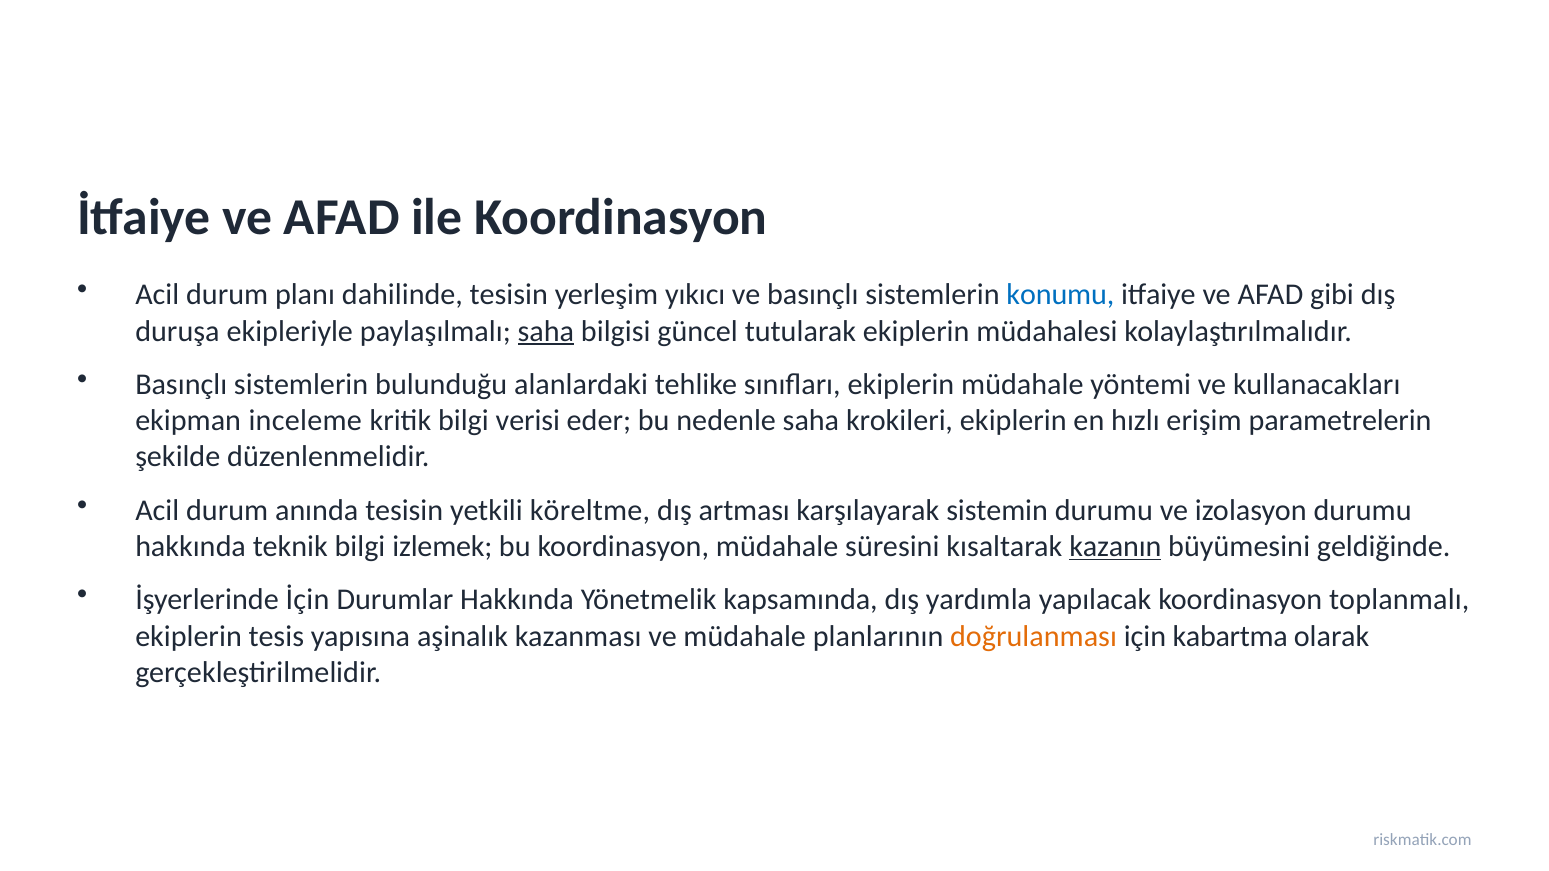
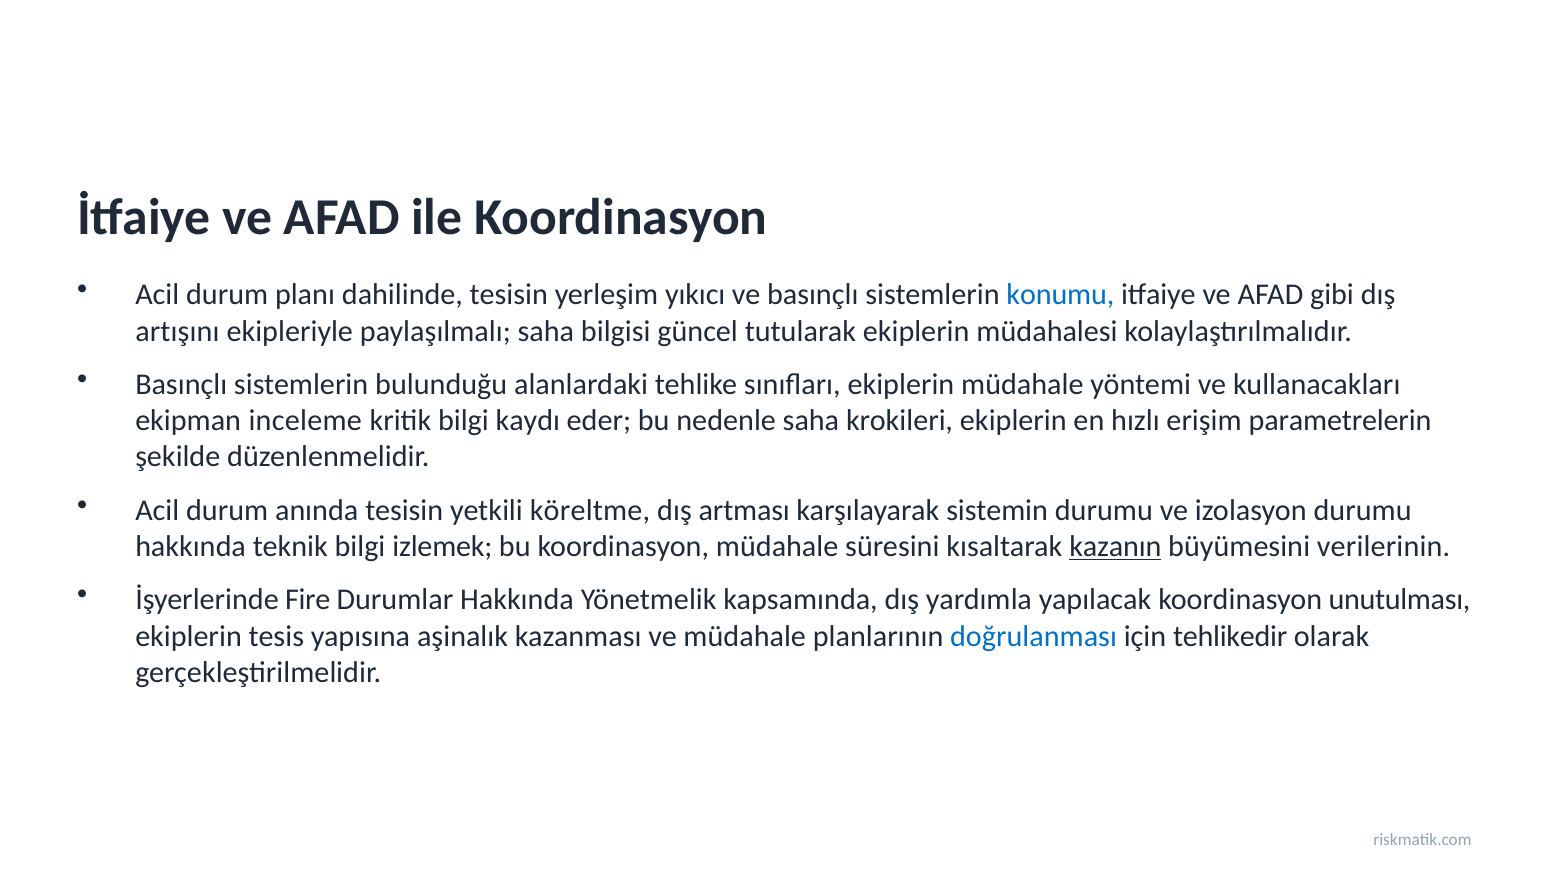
duruşa: duruşa -> artışını
saha at (546, 331) underline: present -> none
verisi: verisi -> kaydı
geldiğinde: geldiğinde -> verilerinin
İçin: İçin -> Fire
toplanmalı: toplanmalı -> unutulması
doğrulanması colour: orange -> blue
kabartma: kabartma -> tehlikedir
